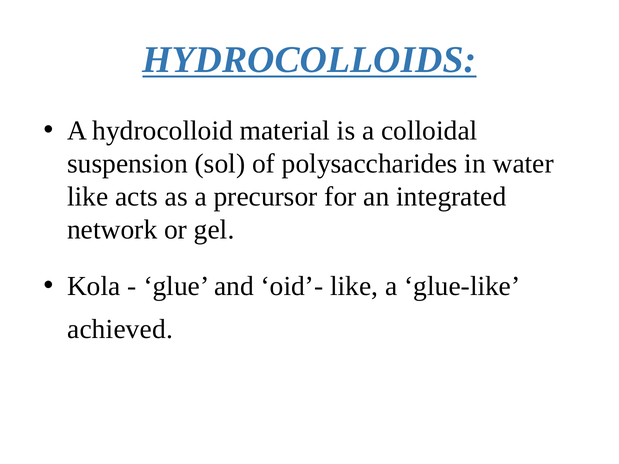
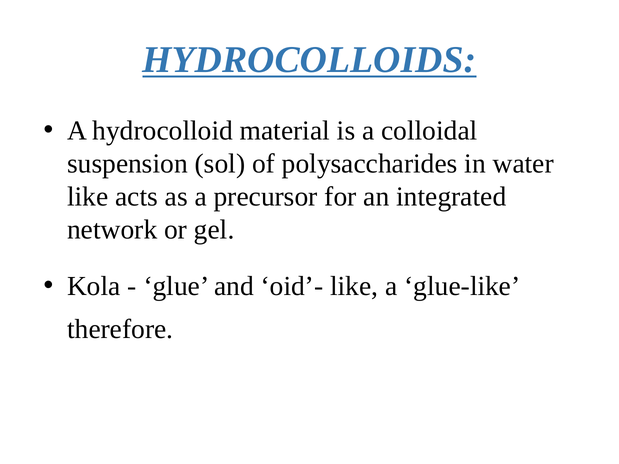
achieved: achieved -> therefore
